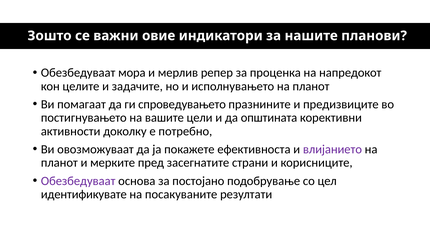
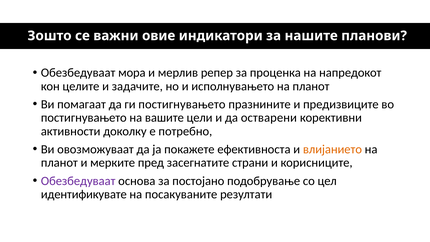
ги спроведувањето: спроведувањето -> постигнувањето
општината: општината -> остварени
влијанието colour: purple -> orange
